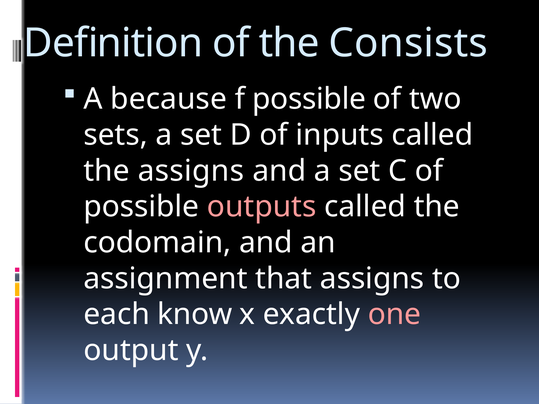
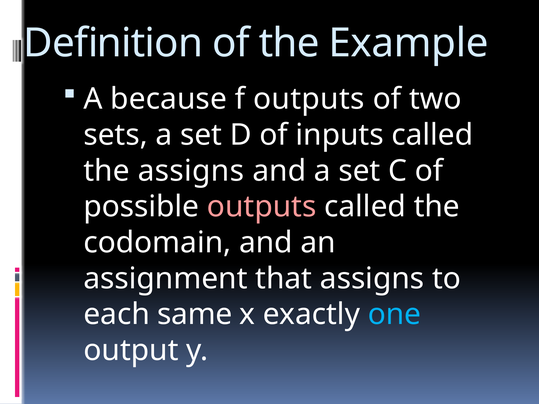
Consists: Consists -> Example
f possible: possible -> outputs
know: know -> same
one colour: pink -> light blue
